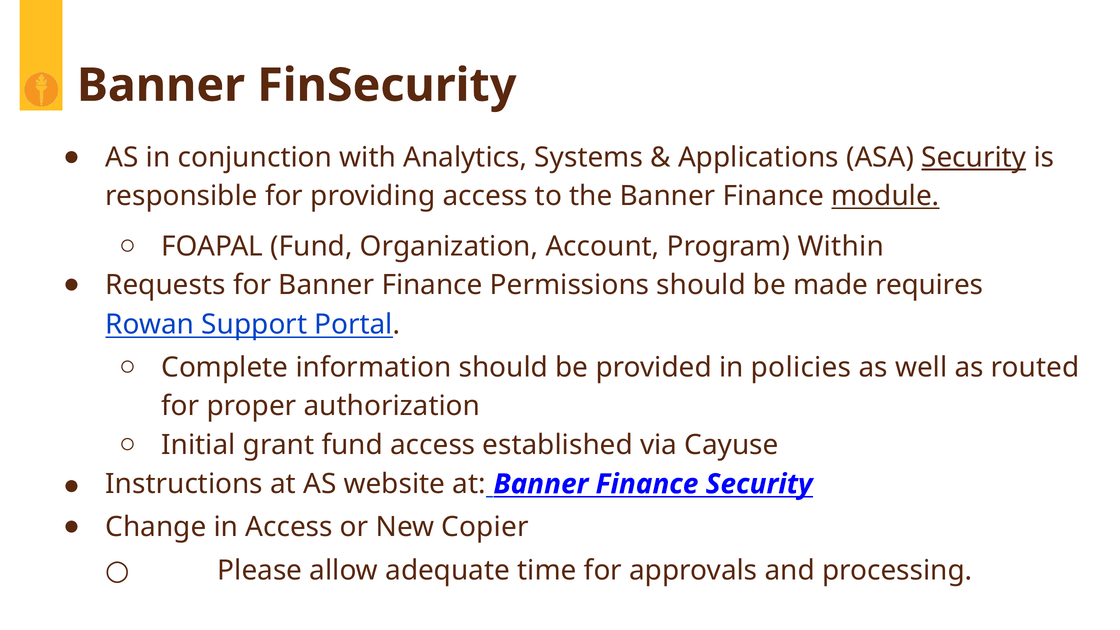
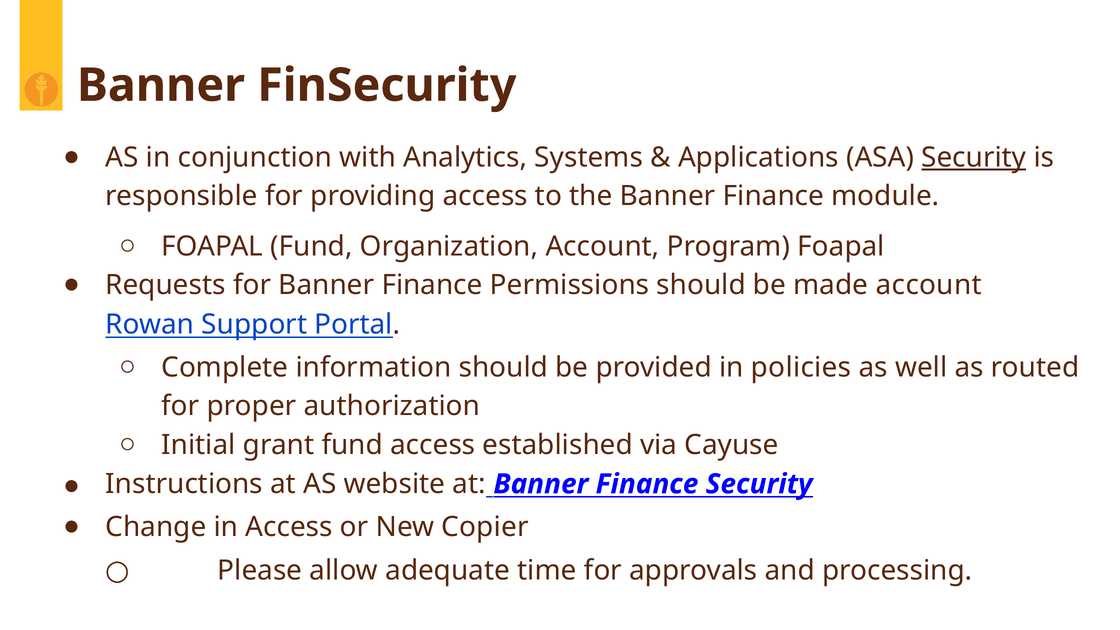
module underline: present -> none
Program Within: Within -> Foapal
made requires: requires -> account
